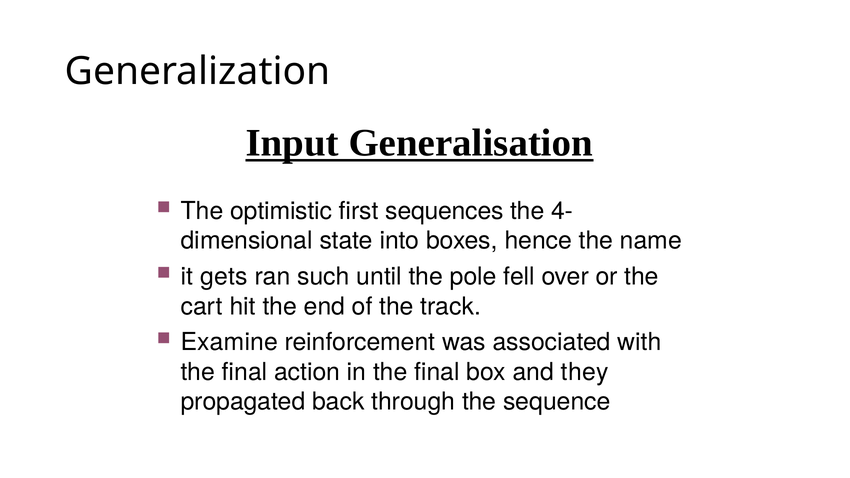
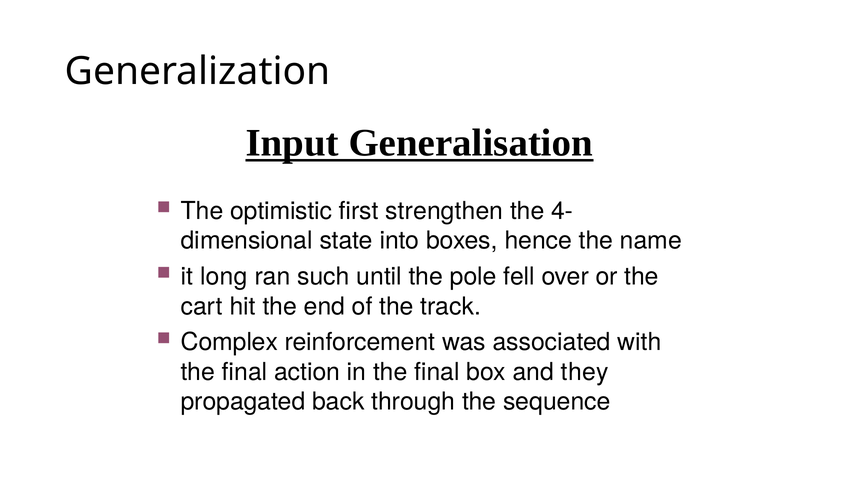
sequences: sequences -> strengthen
gets: gets -> long
Examine: Examine -> Complex
